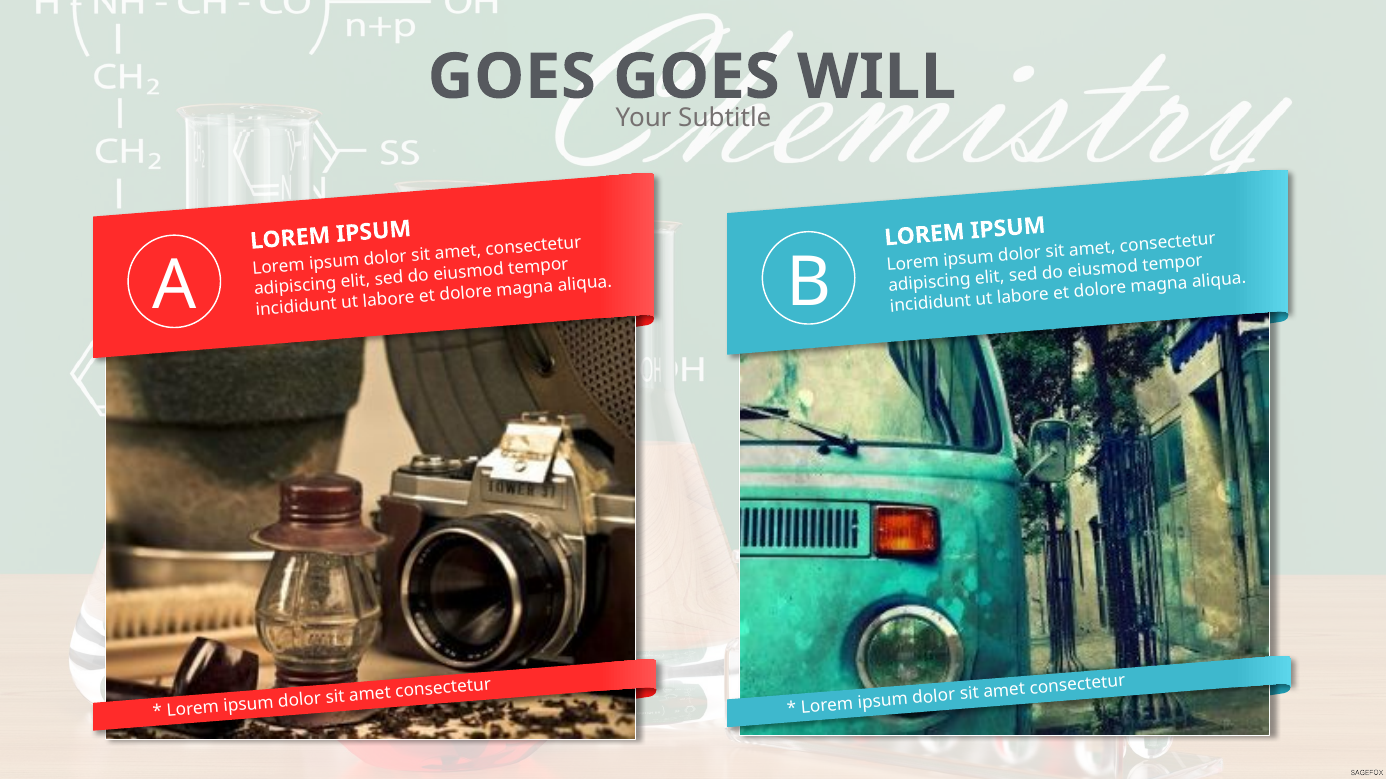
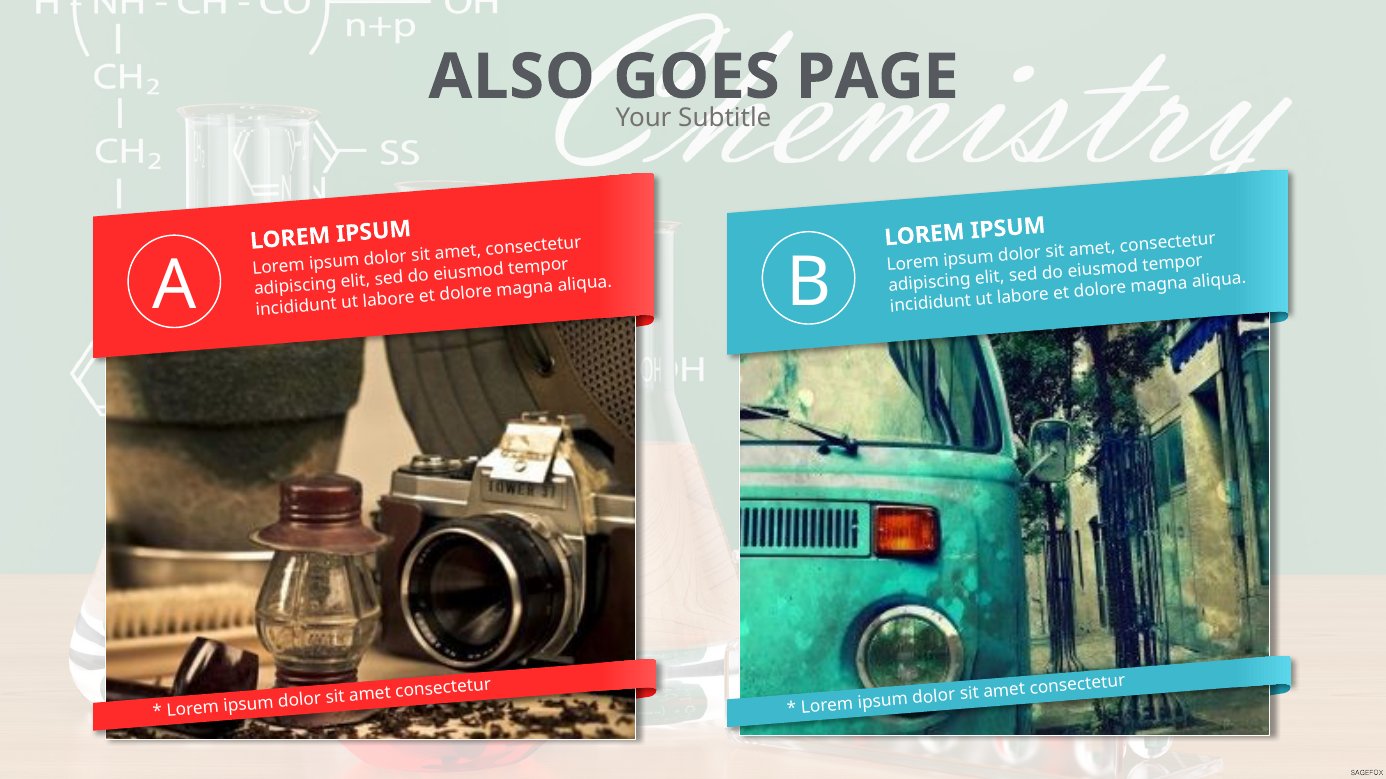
GOES at (512, 77): GOES -> ALSO
WILL: WILL -> PAGE
